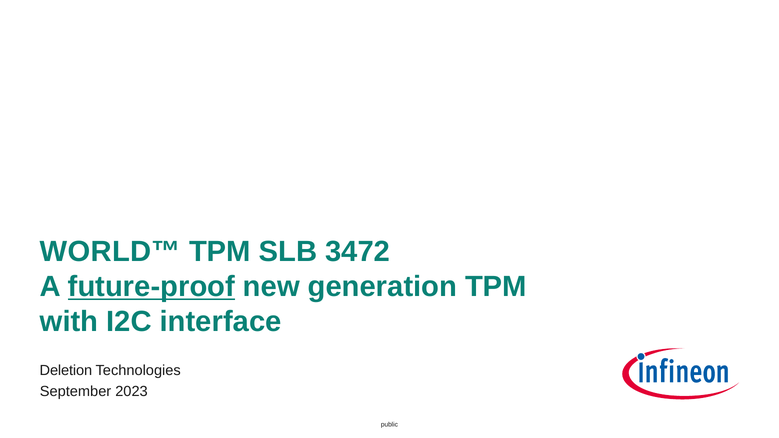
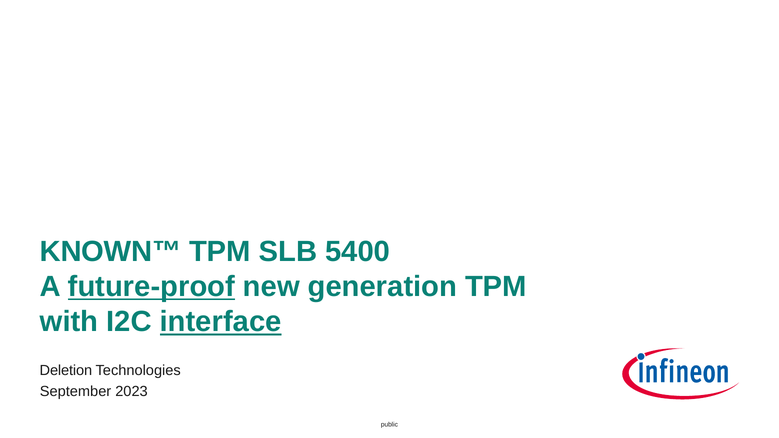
WORLD™: WORLD™ -> KNOWN™
3472: 3472 -> 5400
interface underline: none -> present
